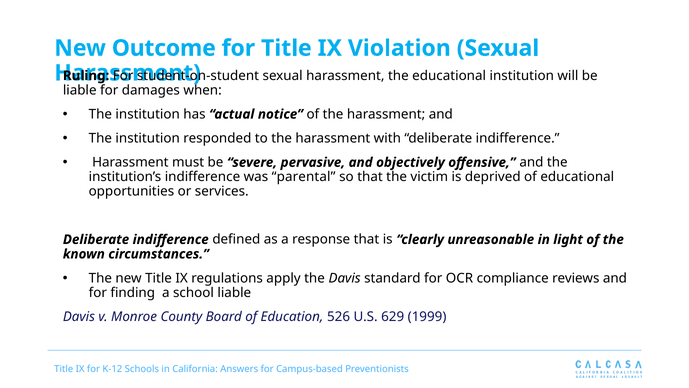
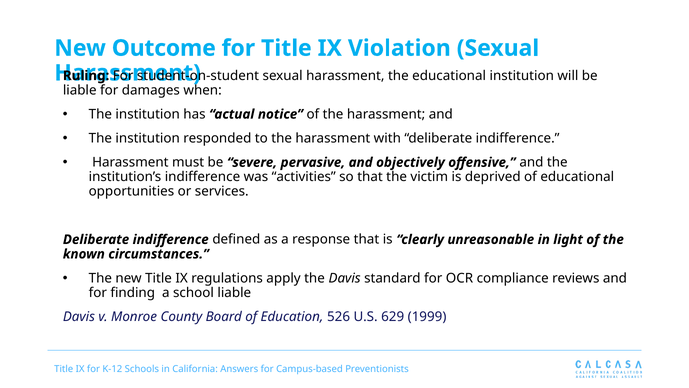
parental: parental -> activities
